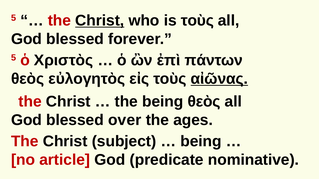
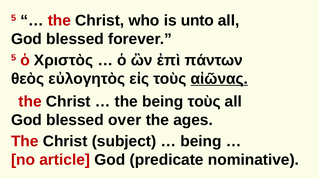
Christ at (100, 21) underline: present -> none
is τοὺς: τοὺς -> unto
being θεὸς: θεὸς -> τοὺς
